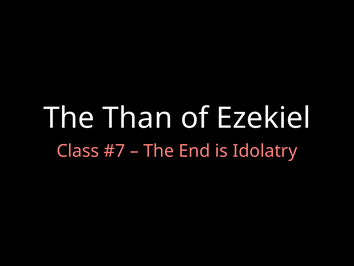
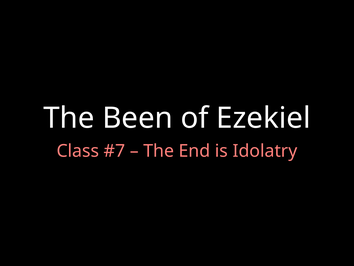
Than: Than -> Been
